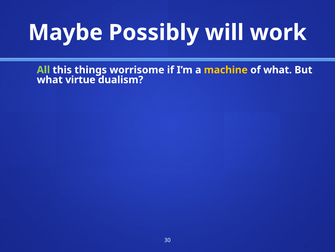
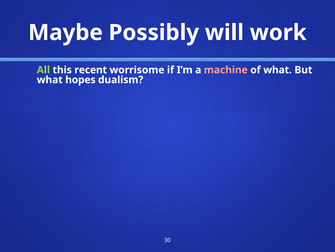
things: things -> recent
machine colour: yellow -> pink
virtue: virtue -> hopes
